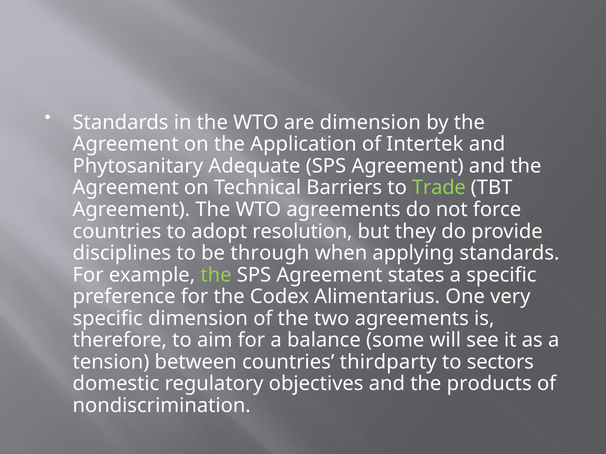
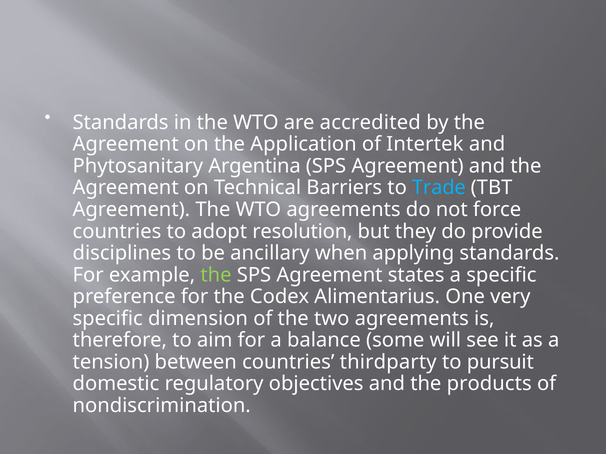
are dimension: dimension -> accredited
Adequate: Adequate -> Argentina
Trade colour: light green -> light blue
through: through -> ancillary
sectors: sectors -> pursuit
